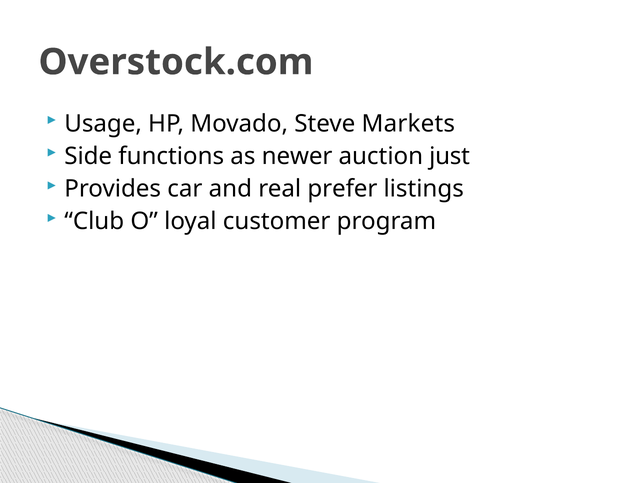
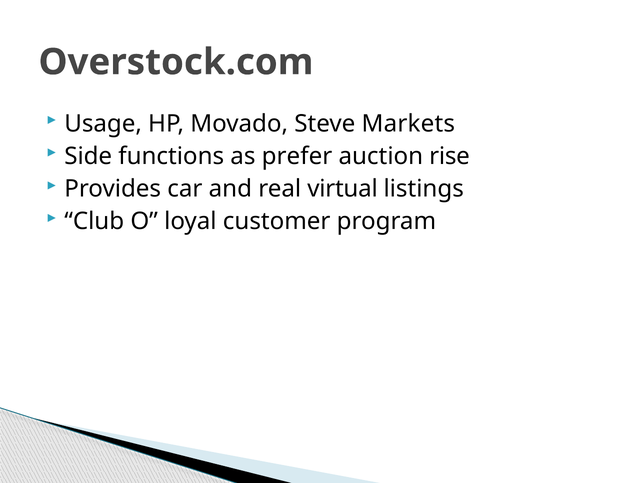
newer: newer -> prefer
just: just -> rise
prefer: prefer -> virtual
